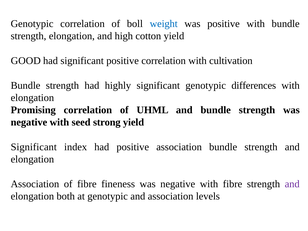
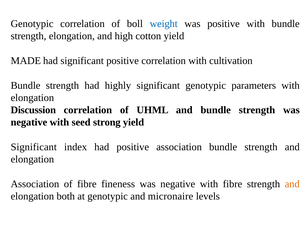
GOOD: GOOD -> MADE
differences: differences -> parameters
Promising: Promising -> Discussion
and at (292, 184) colour: purple -> orange
and association: association -> micronaire
